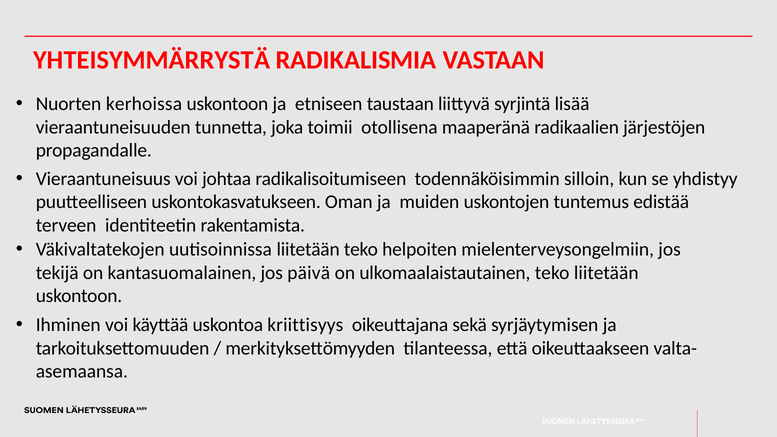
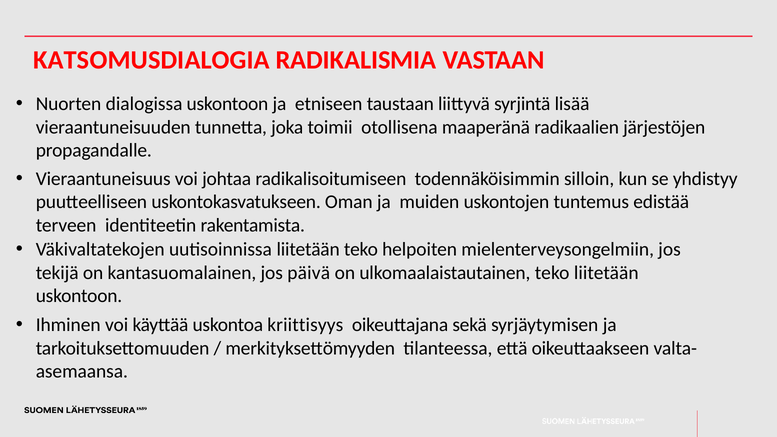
YHTEISYMMÄRRYSTÄ: YHTEISYMMÄRRYSTÄ -> KATSOMUSDIALOGIA
kerhoissa: kerhoissa -> dialogissa
